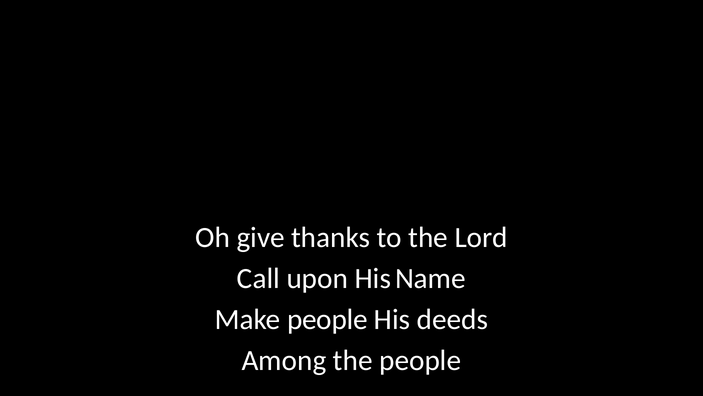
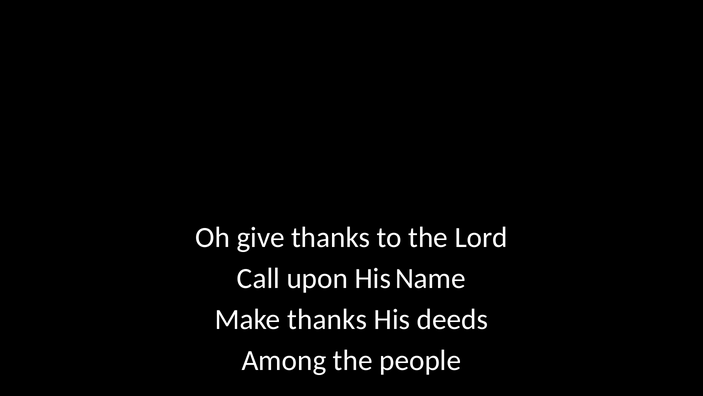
Make people: people -> thanks
